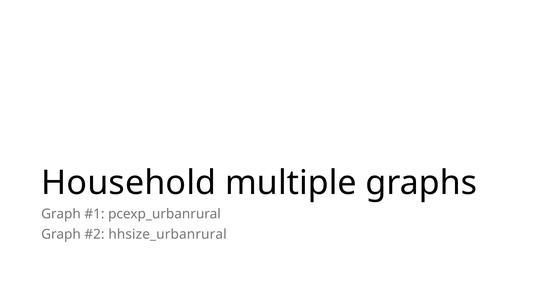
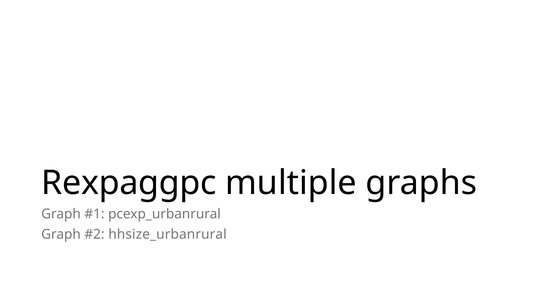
Household: Household -> Rexpaggpc
